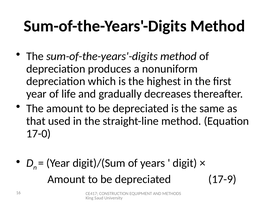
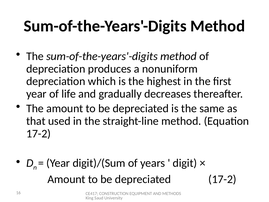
17-0 at (39, 133): 17-0 -> 17-2
depreciated 17-9: 17-9 -> 17-2
